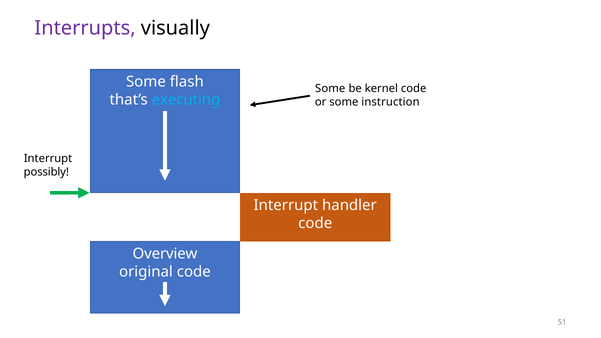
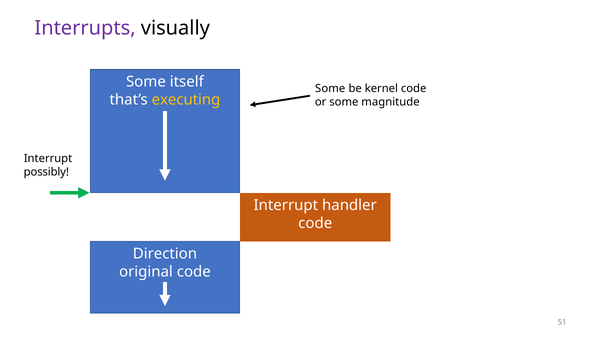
flash: flash -> itself
executing colour: light blue -> yellow
instruction: instruction -> magnitude
Overview: Overview -> Direction
